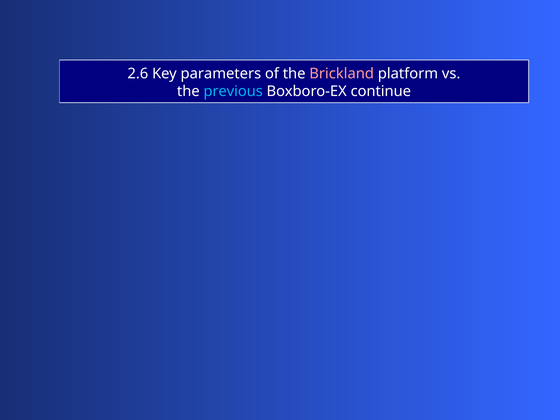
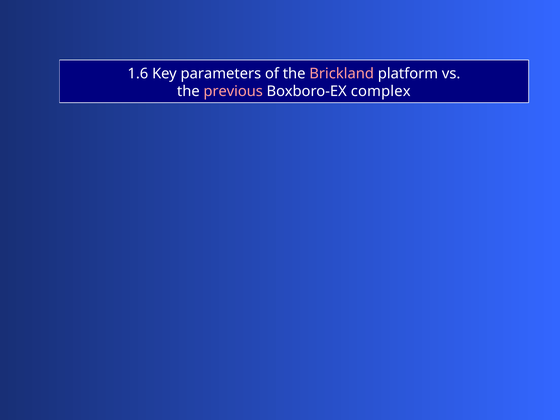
2.6: 2.6 -> 1.6
previous colour: light blue -> pink
continue: continue -> complex
